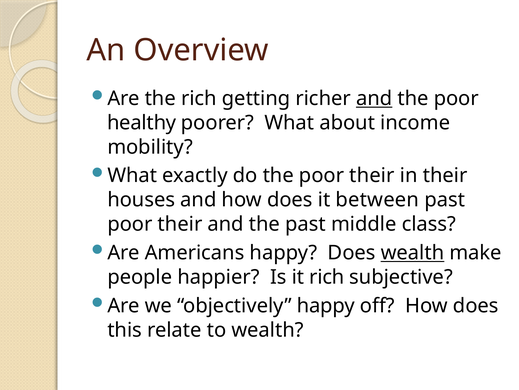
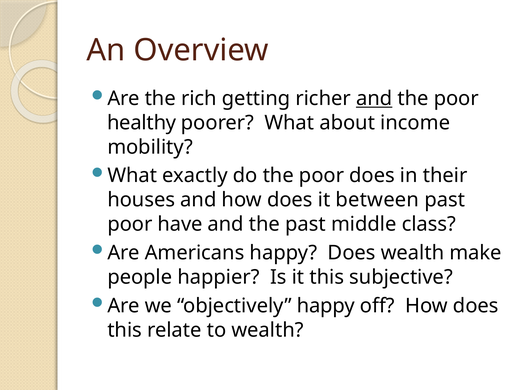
the poor their: their -> does
their at (180, 224): their -> have
wealth at (412, 252) underline: present -> none
it rich: rich -> this
